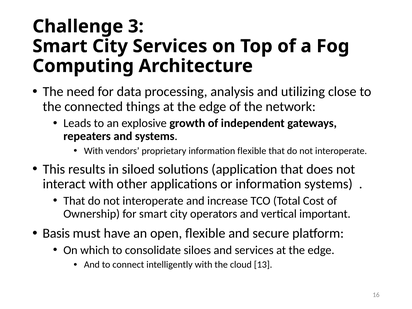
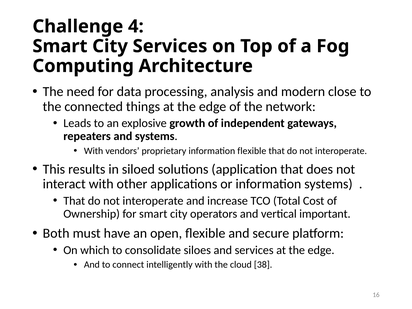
3: 3 -> 4
utilizing: utilizing -> modern
Basis: Basis -> Both
13: 13 -> 38
